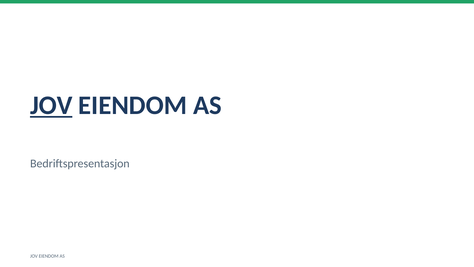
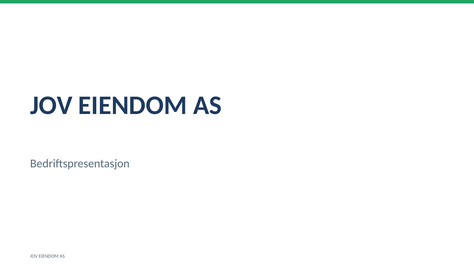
JOV at (51, 105) underline: present -> none
